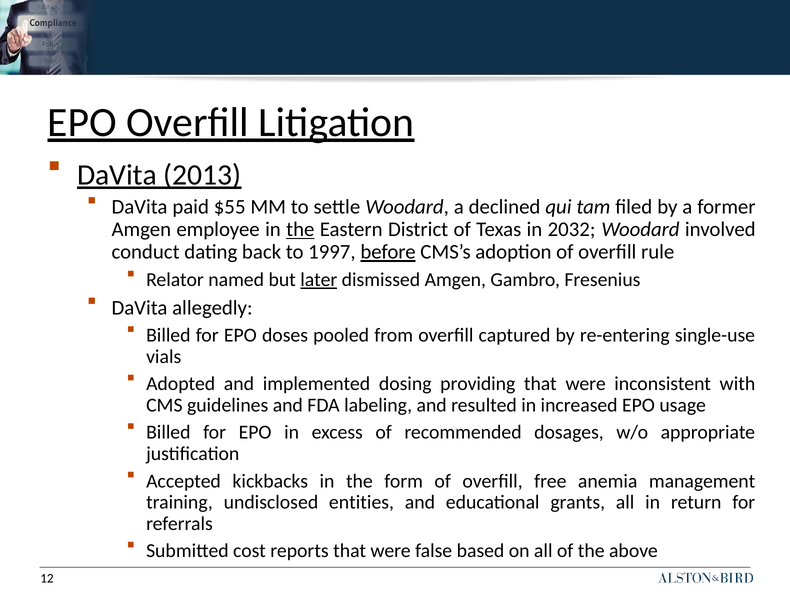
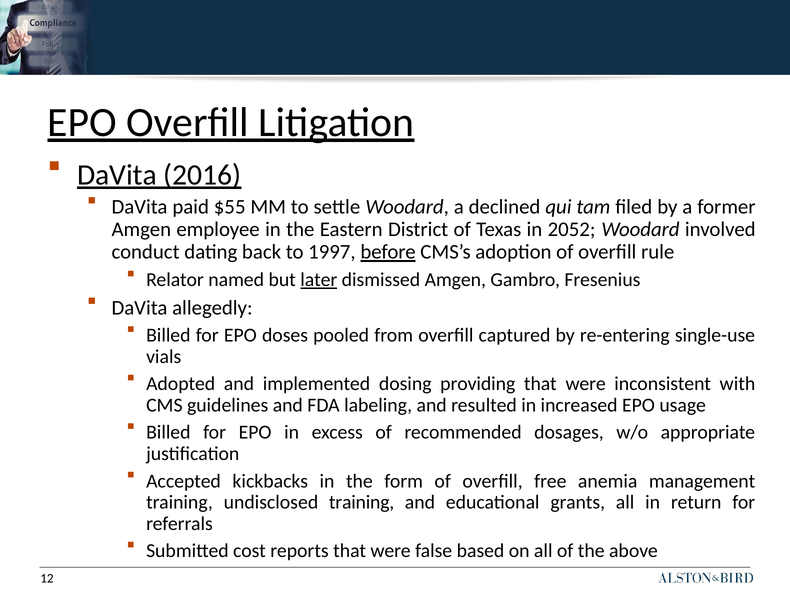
2013: 2013 -> 2016
the at (300, 230) underline: present -> none
2032: 2032 -> 2052
undisclosed entities: entities -> training
